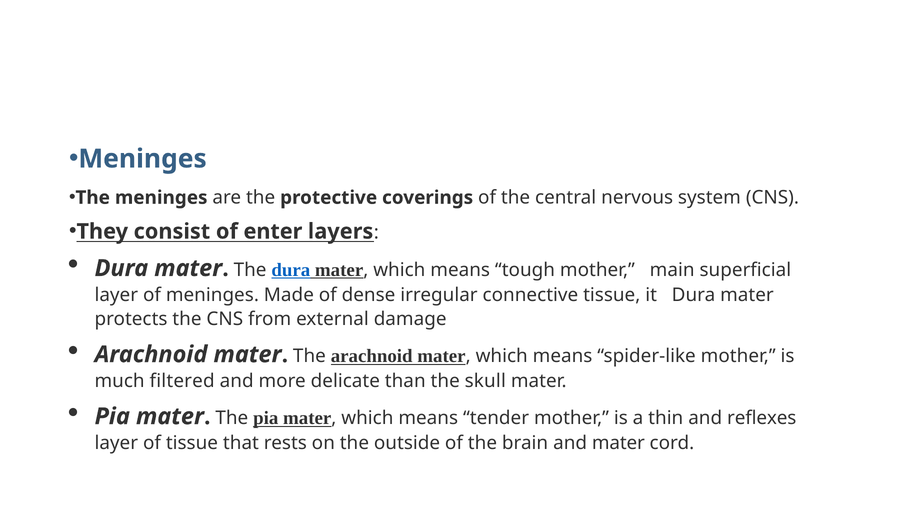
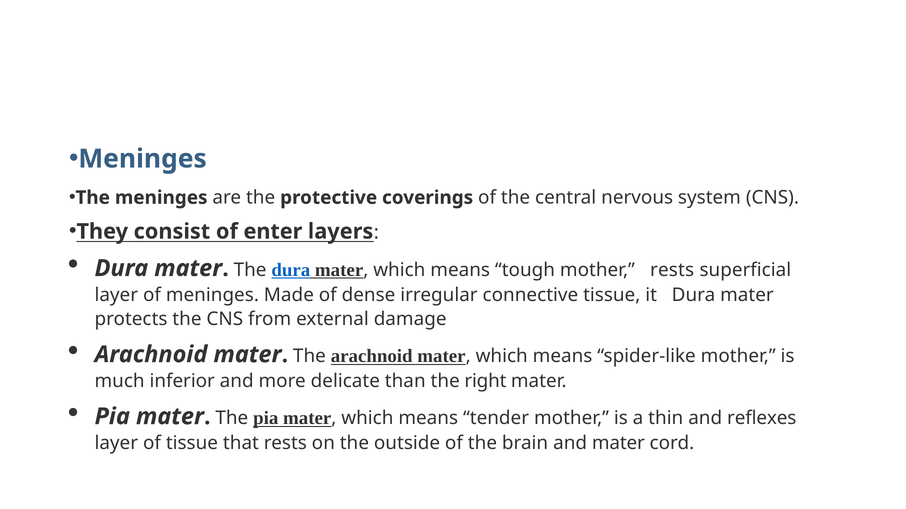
mother main: main -> rests
filtered: filtered -> inferior
skull: skull -> right
